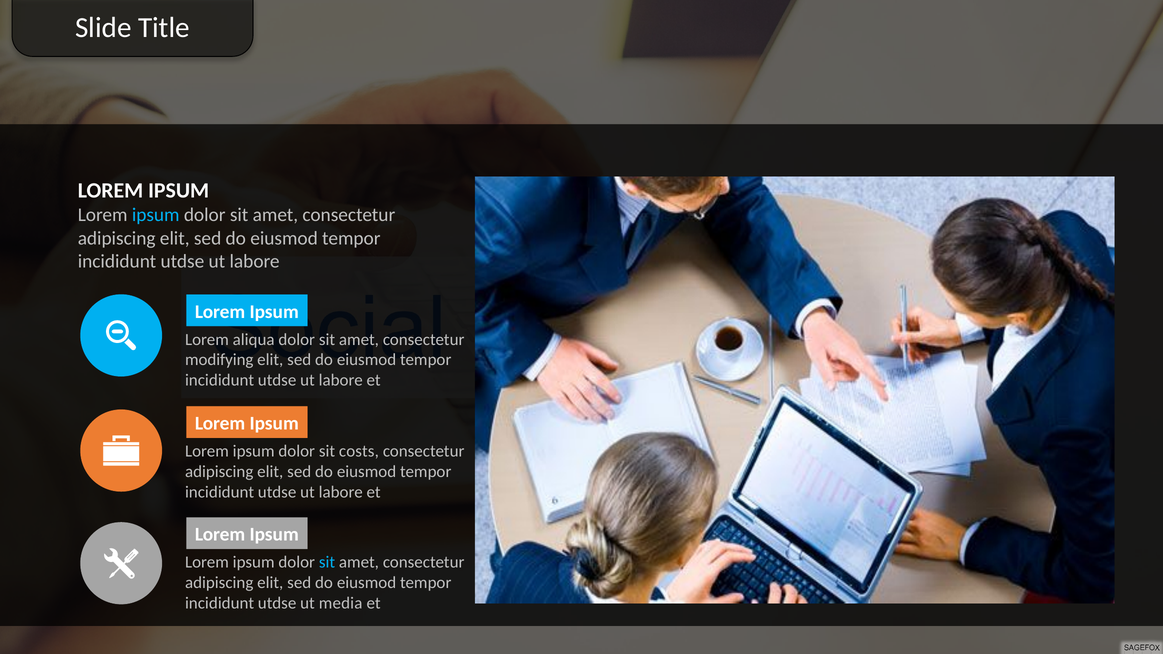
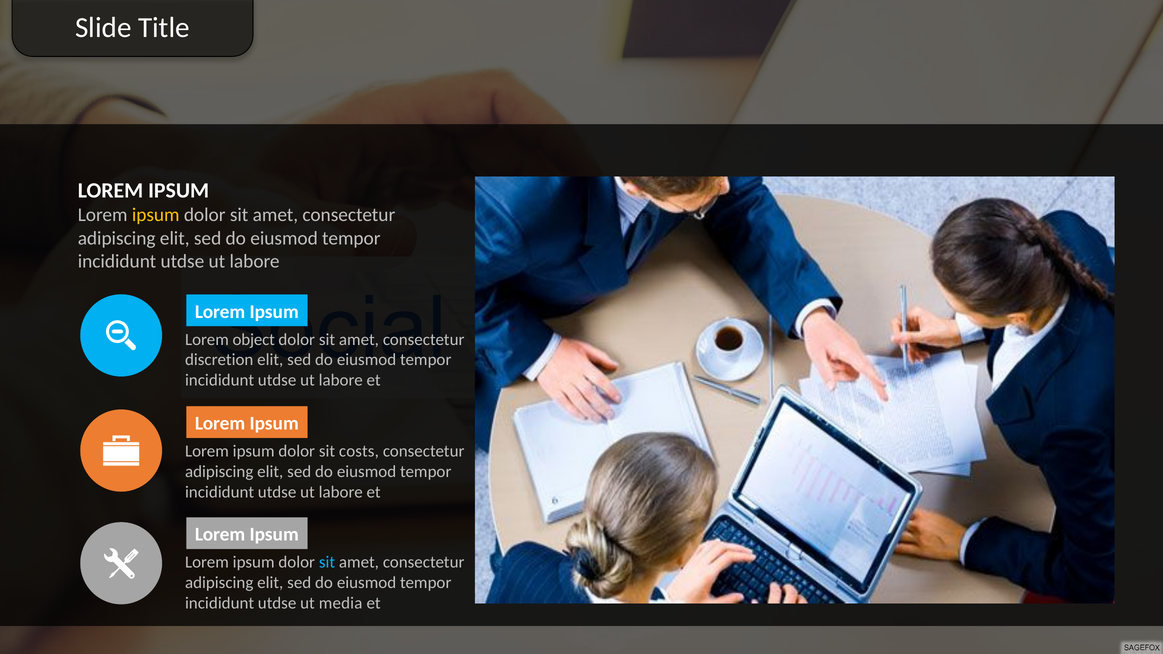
ipsum at (156, 215) colour: light blue -> yellow
aliqua: aliqua -> object
modifying: modifying -> discretion
